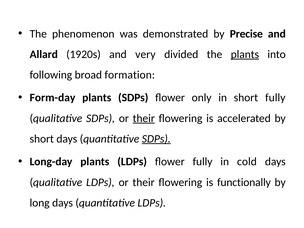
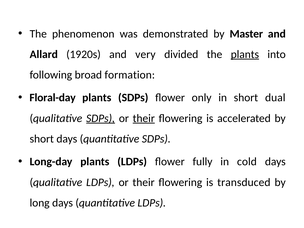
Precise: Precise -> Master
Form-day: Form-day -> Floral-day
short fully: fully -> dual
SDPs at (101, 118) underline: none -> present
SDPs at (156, 139) underline: present -> none
functionally: functionally -> transduced
